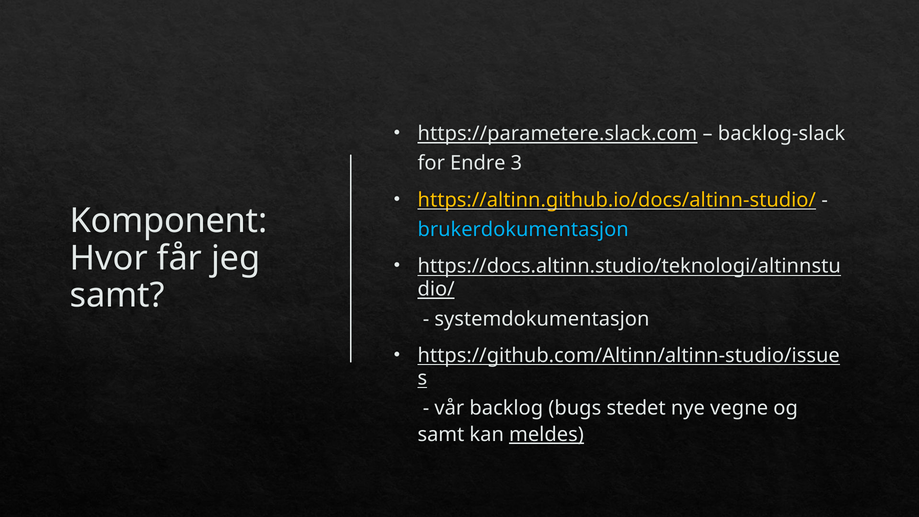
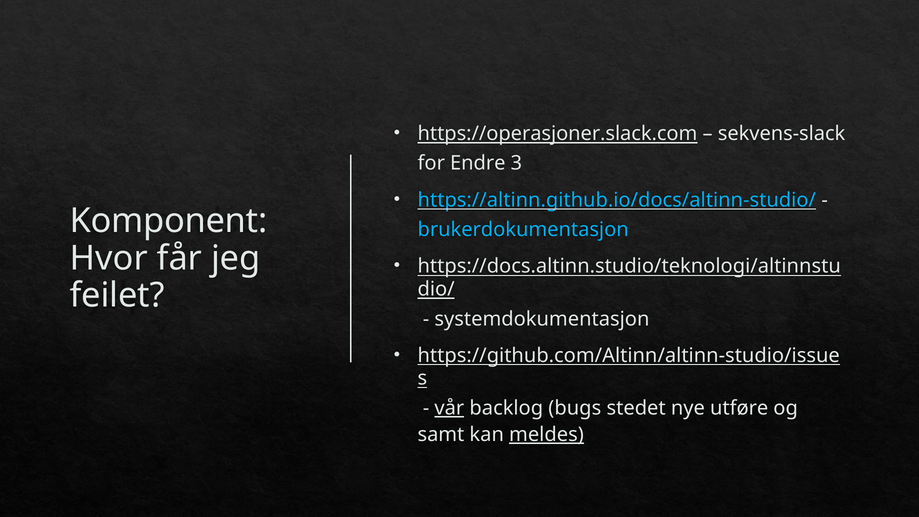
https://parametere.slack.com: https://parametere.slack.com -> https://operasjoner.slack.com
backlog-slack: backlog-slack -> sekvens-slack
https://altinn.github.io/docs/altinn-studio/ colour: yellow -> light blue
samt at (117, 295): samt -> feilet
vår underline: none -> present
vegne: vegne -> utføre
